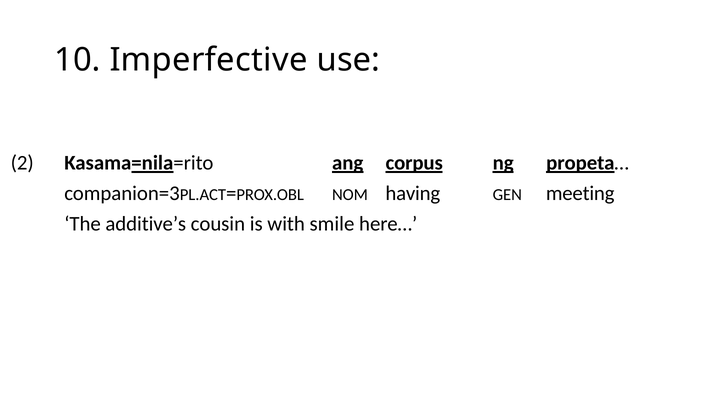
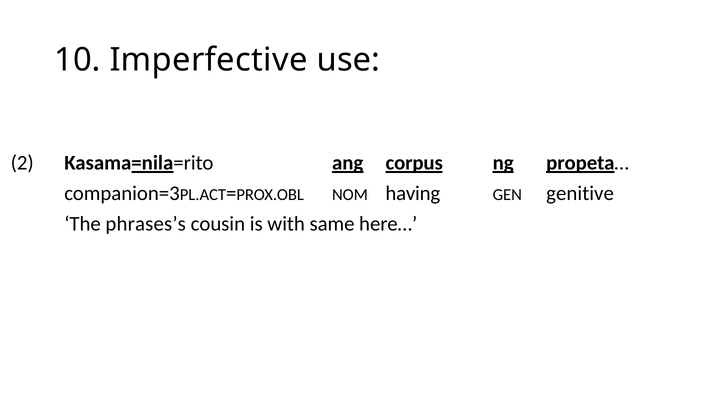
meeting: meeting -> genitive
additive’s: additive’s -> phrases’s
smile: smile -> same
